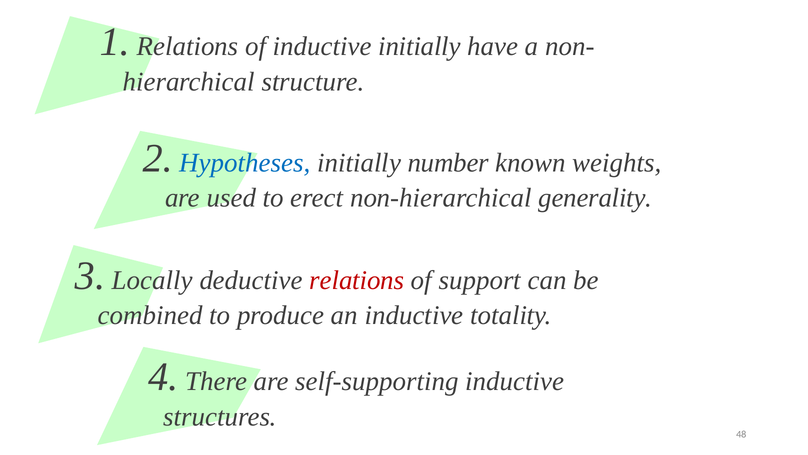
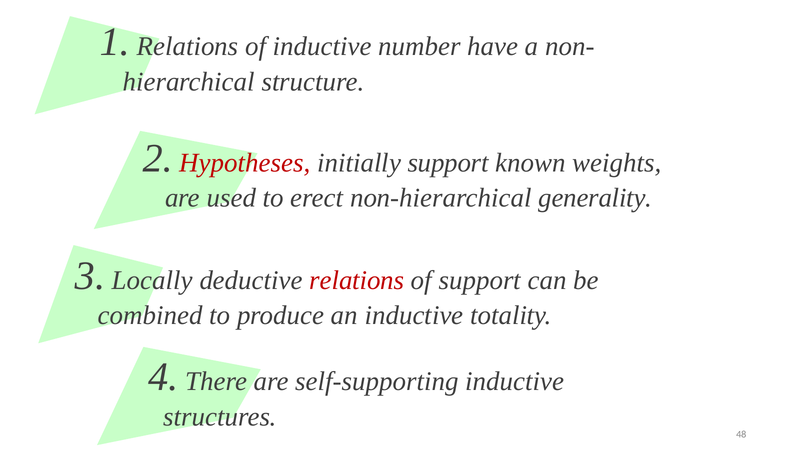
inductive initially: initially -> number
Hypotheses colour: blue -> red
initially number: number -> support
